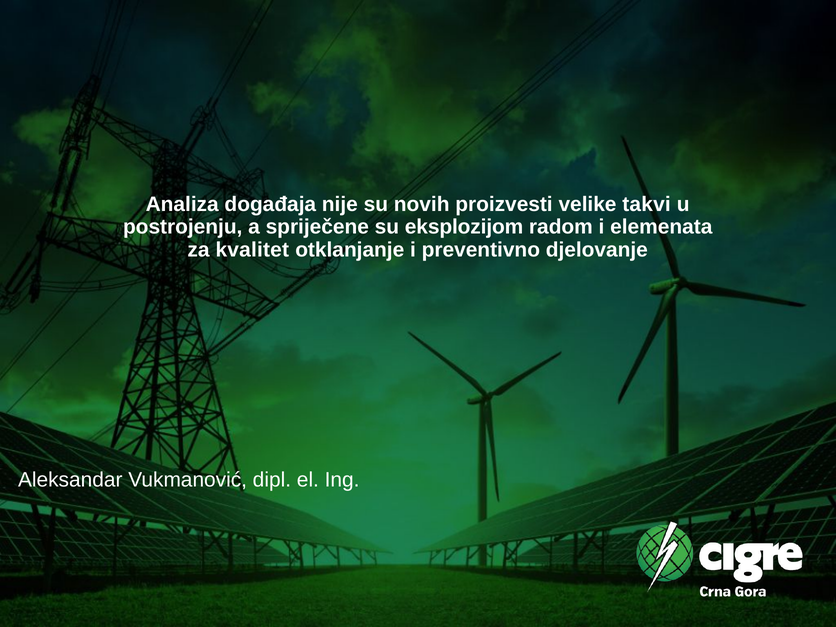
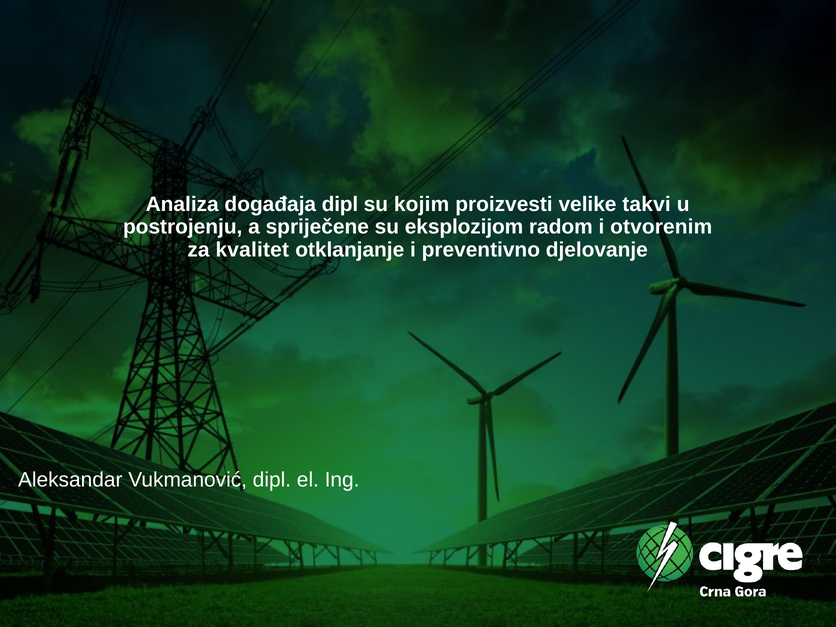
događaja nije: nije -> dipl
novih: novih -> kojim
elemenata: elemenata -> otvorenim
